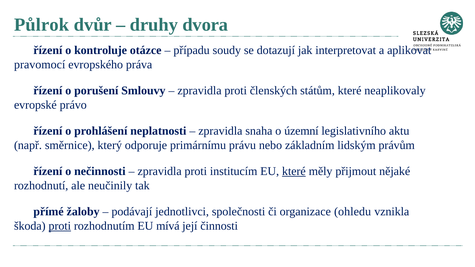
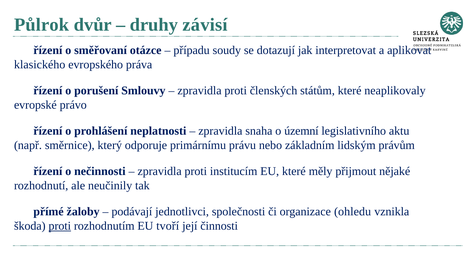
dvora: dvora -> závisí
kontroluje: kontroluje -> směřovaní
pravomocí: pravomocí -> klasického
které at (294, 171) underline: present -> none
mívá: mívá -> tvoří
